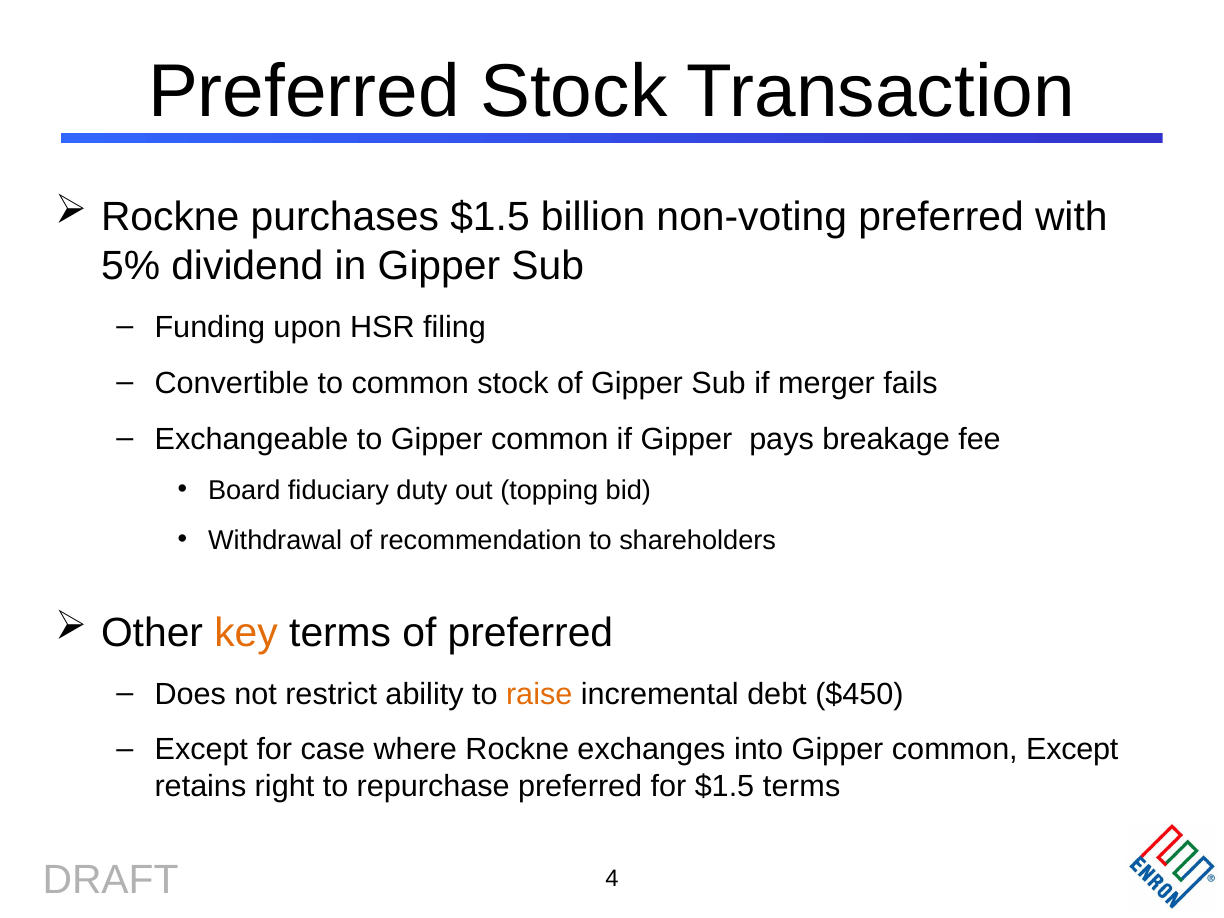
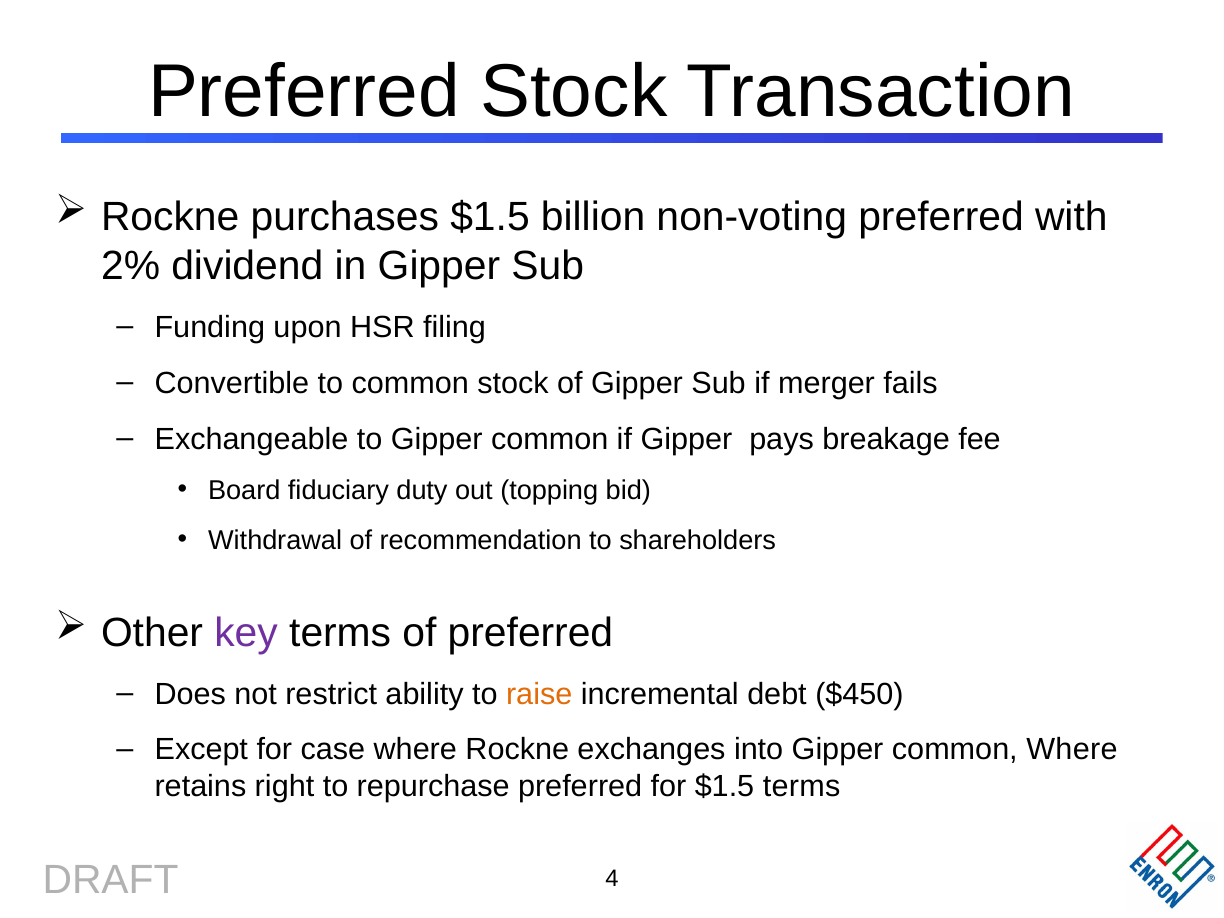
5%: 5% -> 2%
key colour: orange -> purple
common Except: Except -> Where
